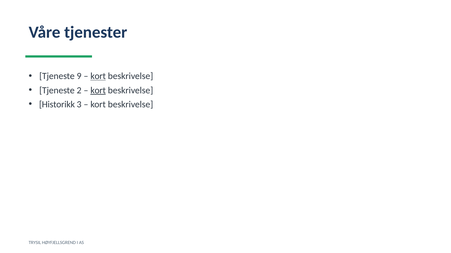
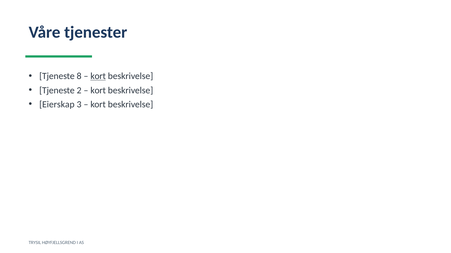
9: 9 -> 8
kort at (98, 90) underline: present -> none
Historikk: Historikk -> Eierskap
